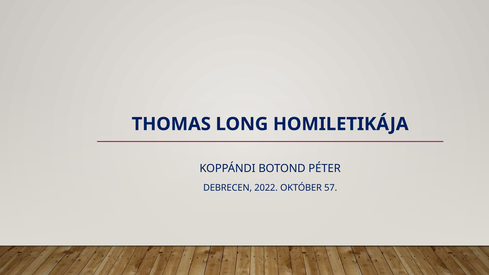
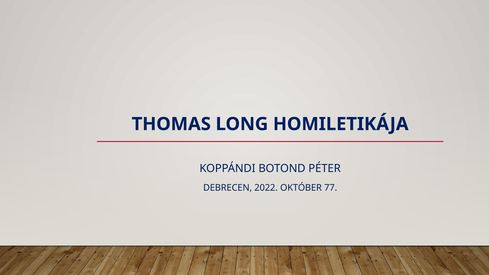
57: 57 -> 77
